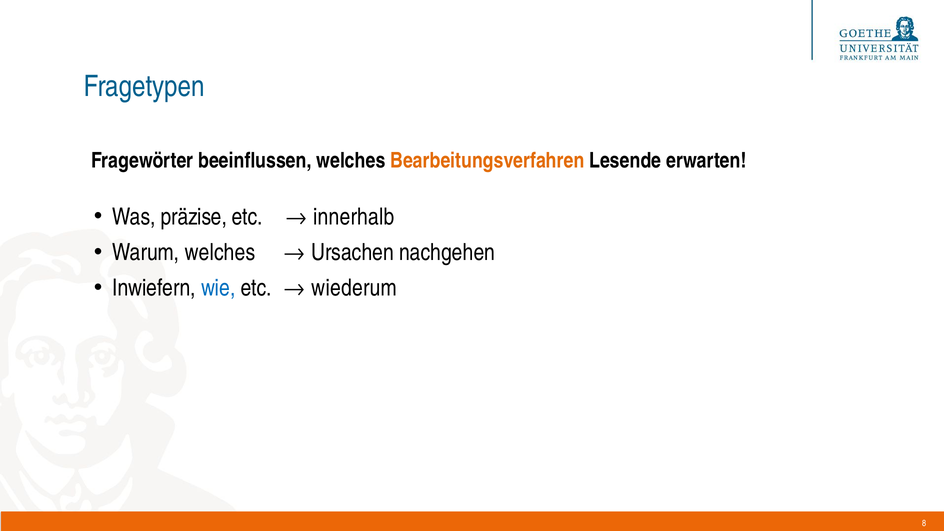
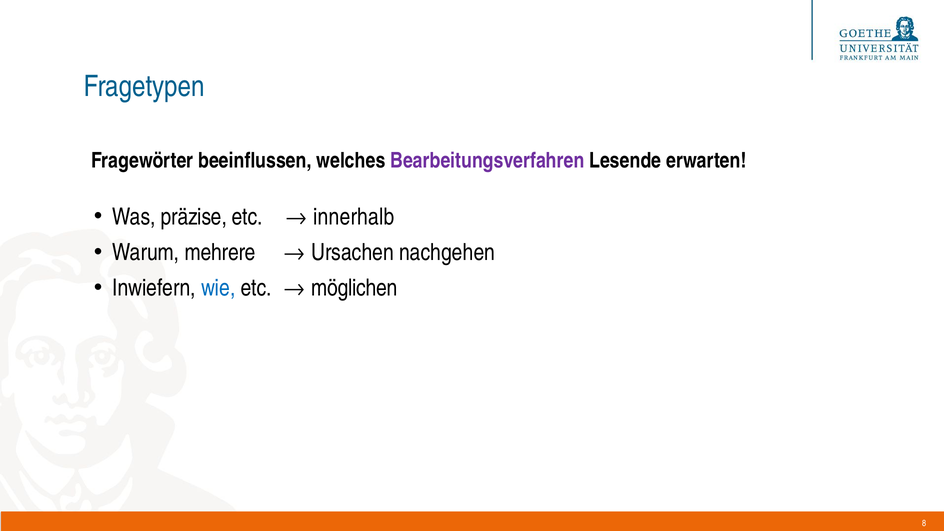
Bearbeitungsverfahren colour: orange -> purple
Warum welches: welches -> mehrere
wiederum: wiederum -> möglichen
